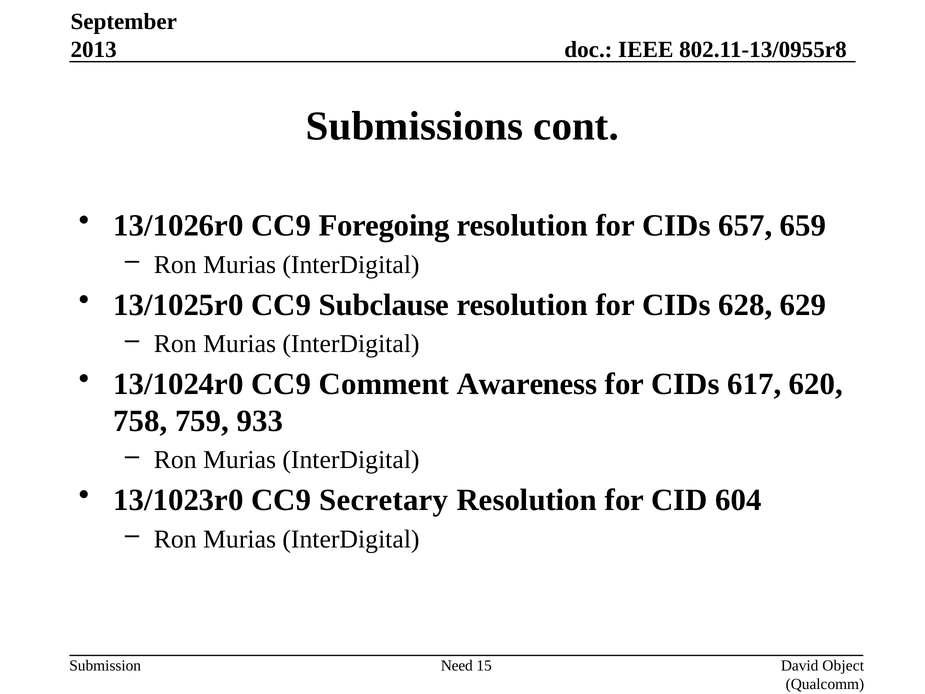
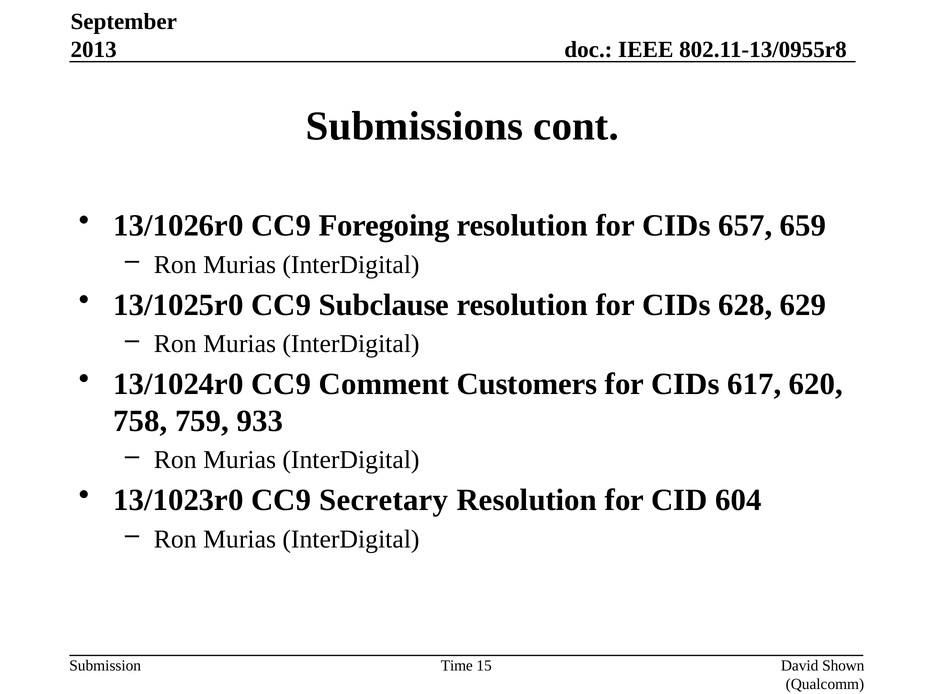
Awareness: Awareness -> Customers
Need: Need -> Time
Object: Object -> Shown
